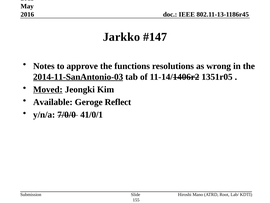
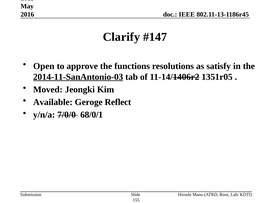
Jarkko: Jarkko -> Clarify
Notes: Notes -> Open
wrong: wrong -> satisfy
Moved underline: present -> none
41/0/1: 41/0/1 -> 68/0/1
